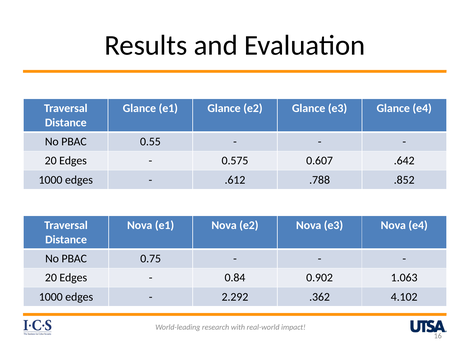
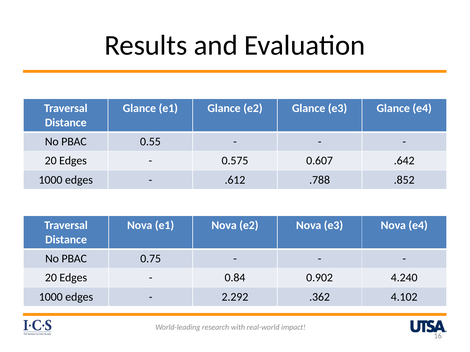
1.063: 1.063 -> 4.240
